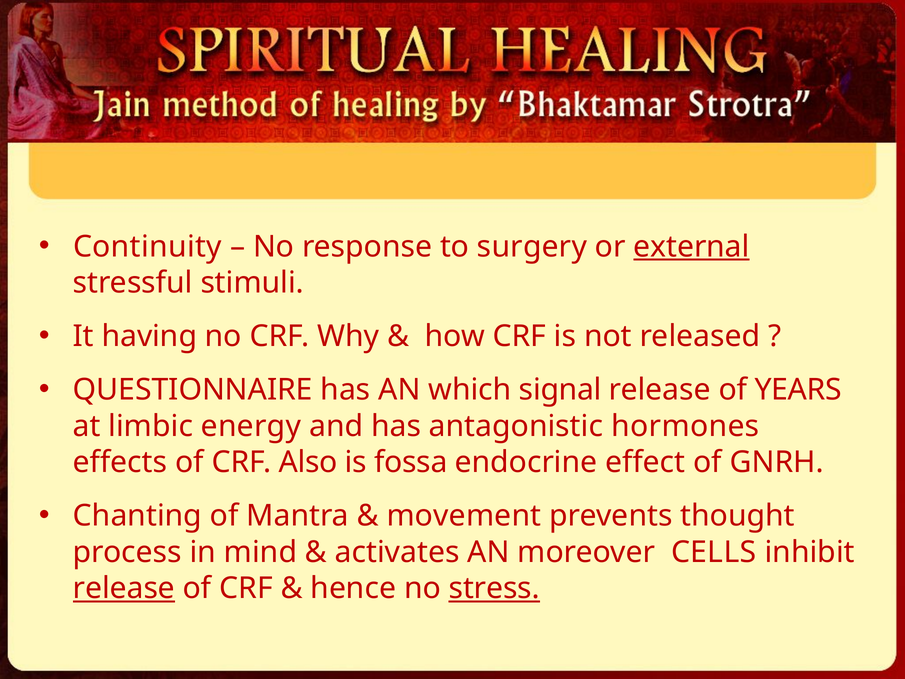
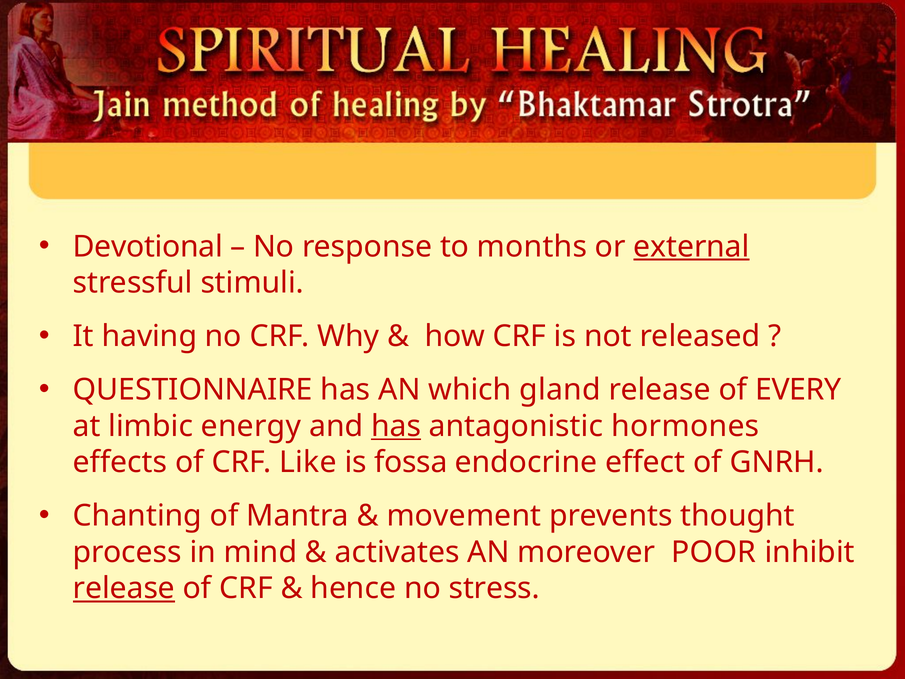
Continuity: Continuity -> Devotional
surgery: surgery -> months
signal: signal -> gland
YEARS: YEARS -> EVERY
has at (396, 426) underline: none -> present
Also: Also -> Like
CELLS: CELLS -> POOR
stress underline: present -> none
